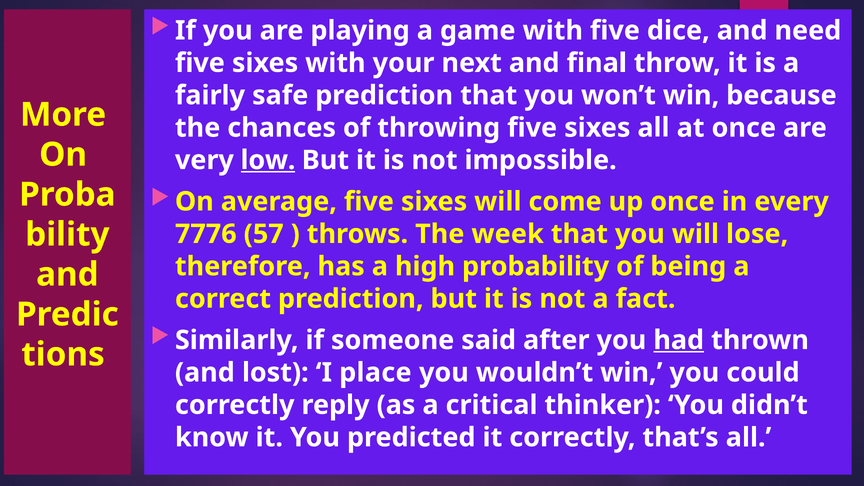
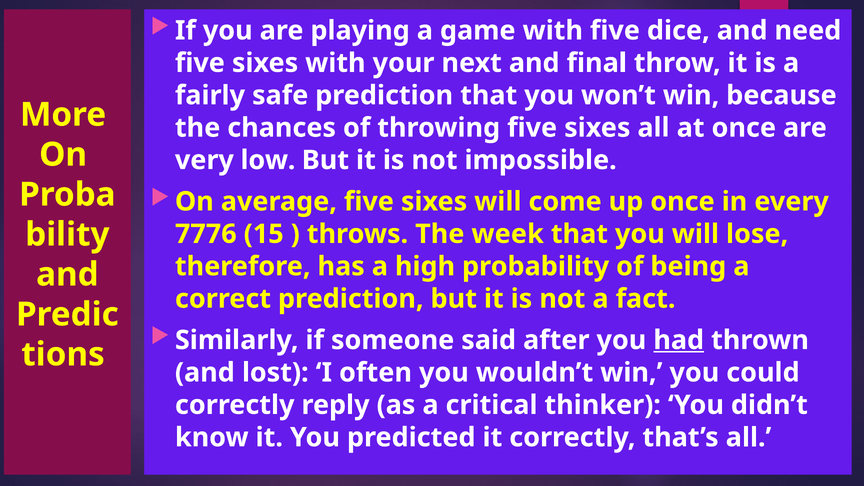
low underline: present -> none
57: 57 -> 15
place: place -> often
